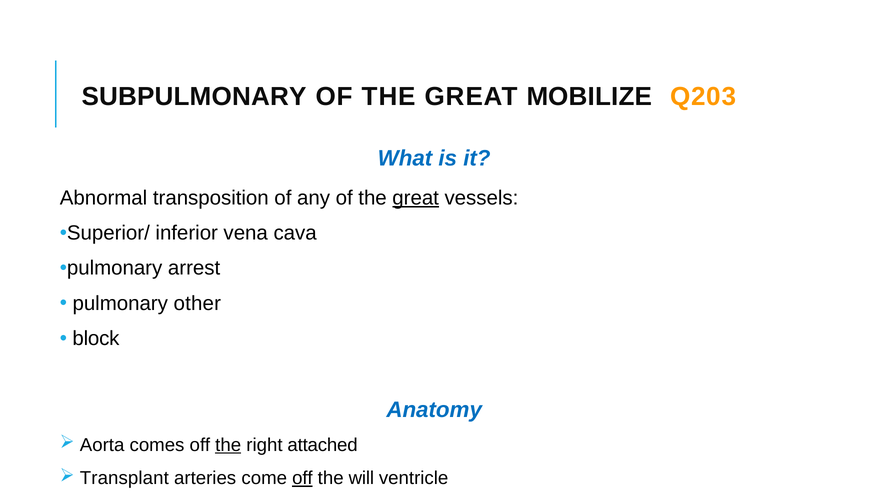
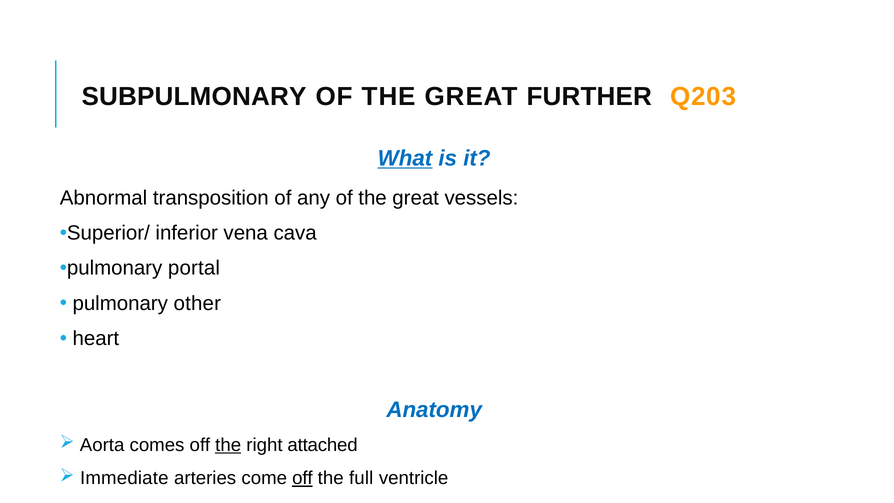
MOBILIZE: MOBILIZE -> FURTHER
What underline: none -> present
great at (416, 198) underline: present -> none
arrest: arrest -> portal
block: block -> heart
Transplant: Transplant -> Immediate
will: will -> full
